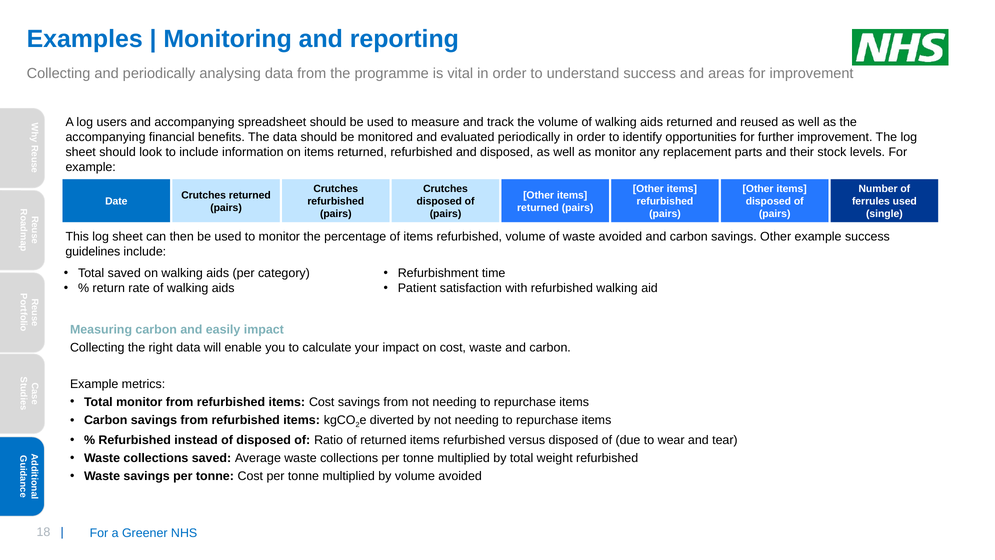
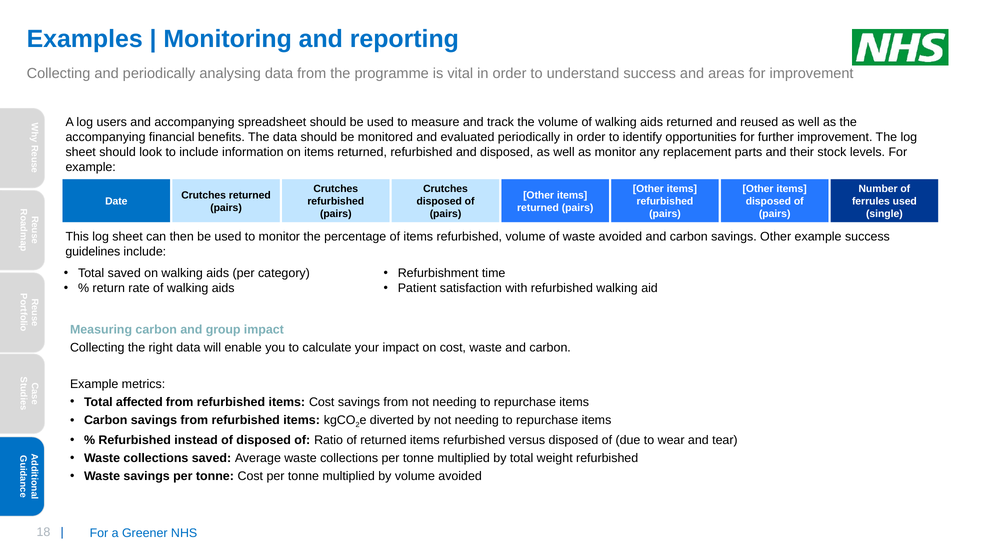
easily: easily -> group
Total monitor: monitor -> affected
